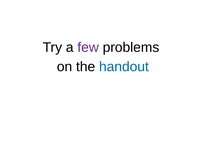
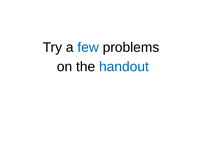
few colour: purple -> blue
